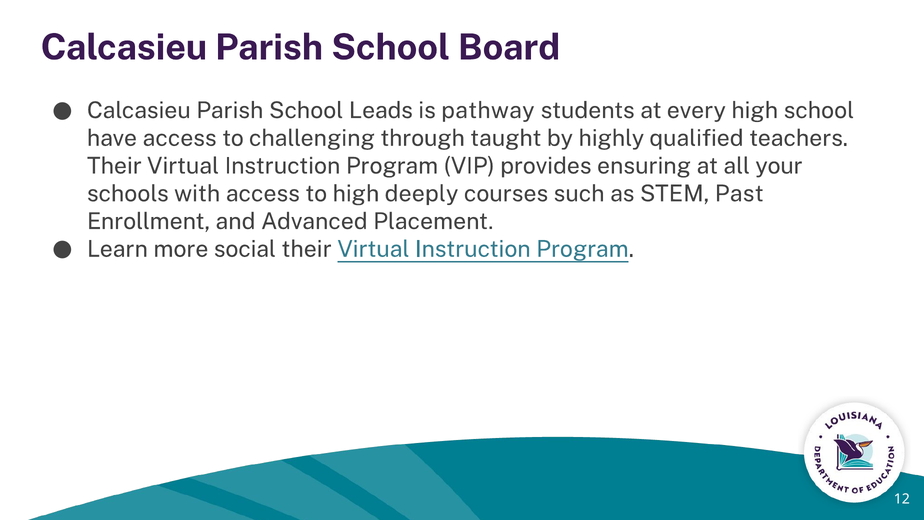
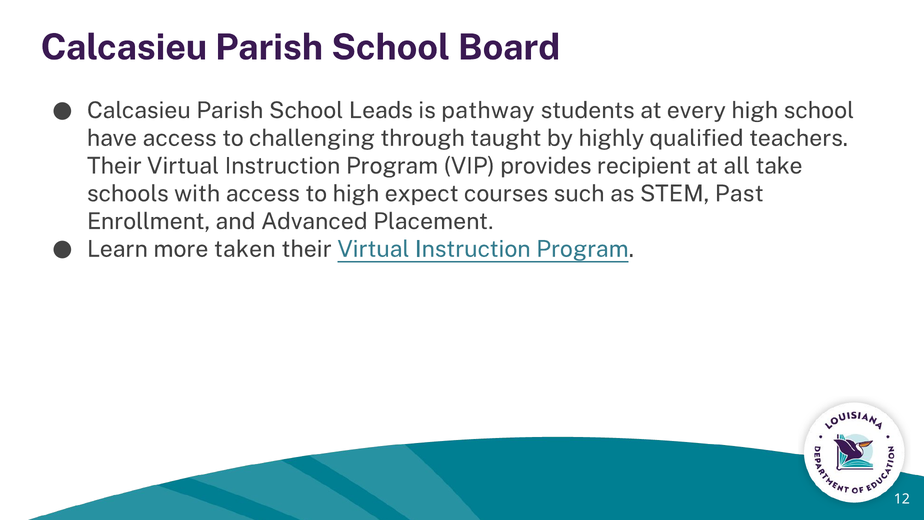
ensuring: ensuring -> recipient
your: your -> take
deeply: deeply -> expect
social: social -> taken
